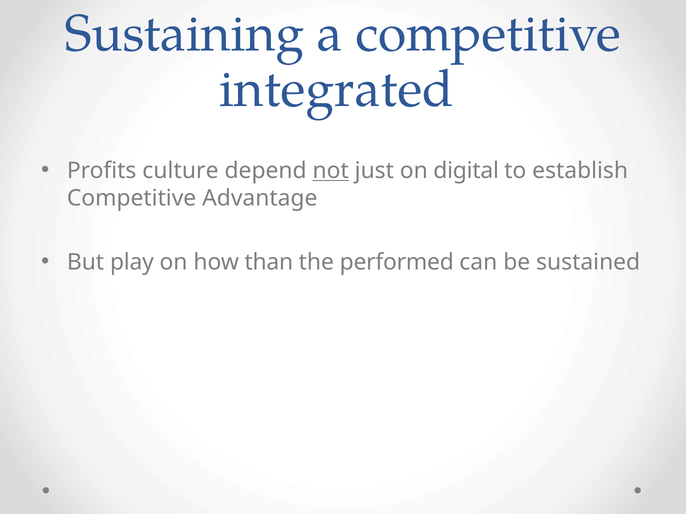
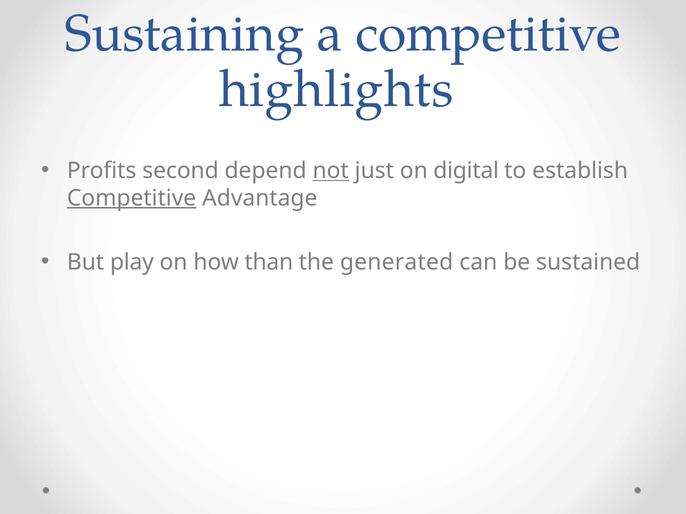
integrated: integrated -> highlights
culture: culture -> second
Competitive at (132, 198) underline: none -> present
performed: performed -> generated
